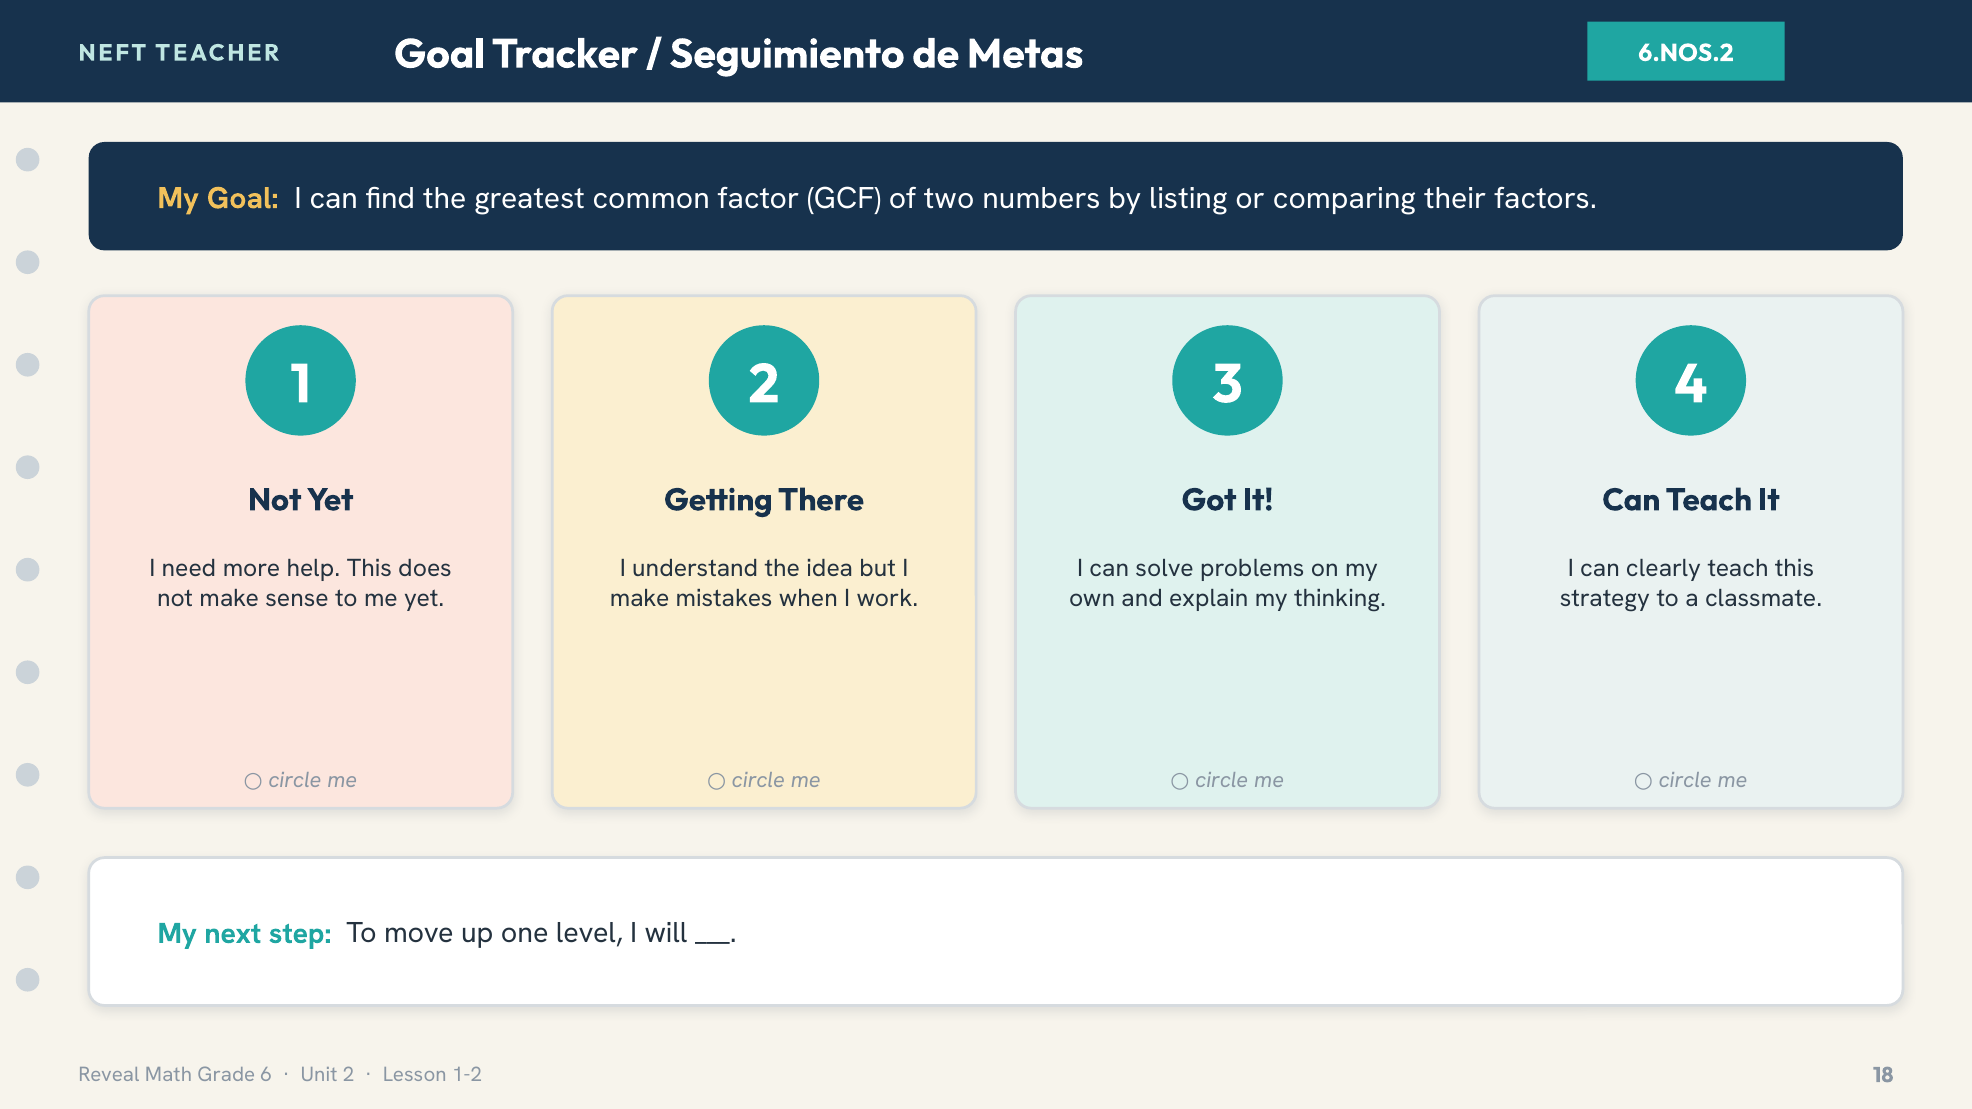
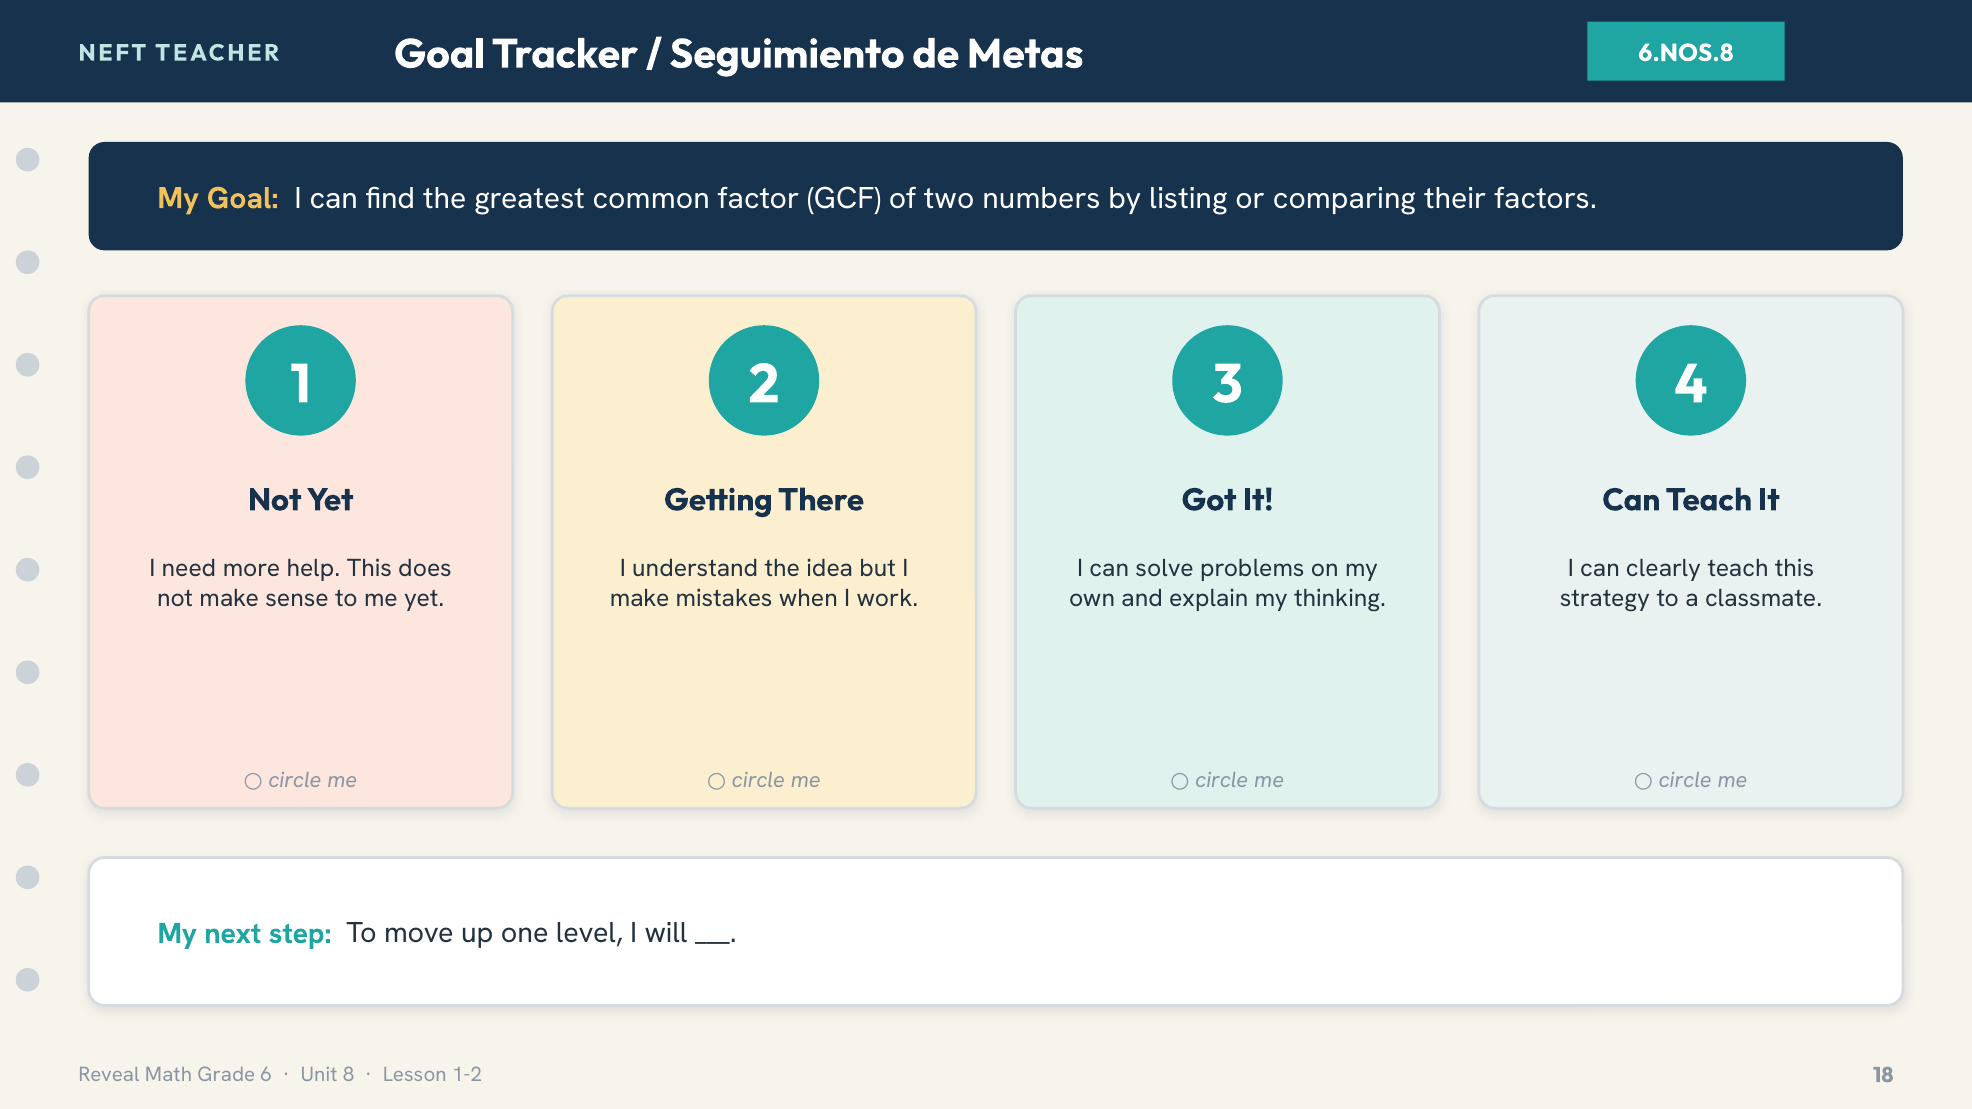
6.NOS.2: 6.NOS.2 -> 6.NOS.8
Unit 2: 2 -> 8
